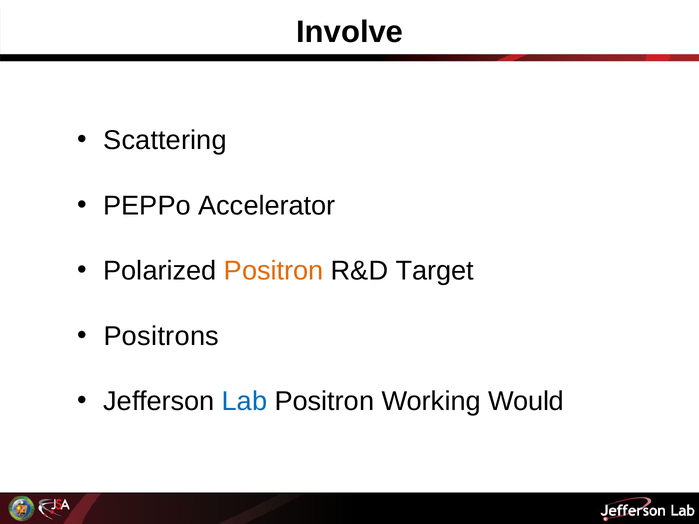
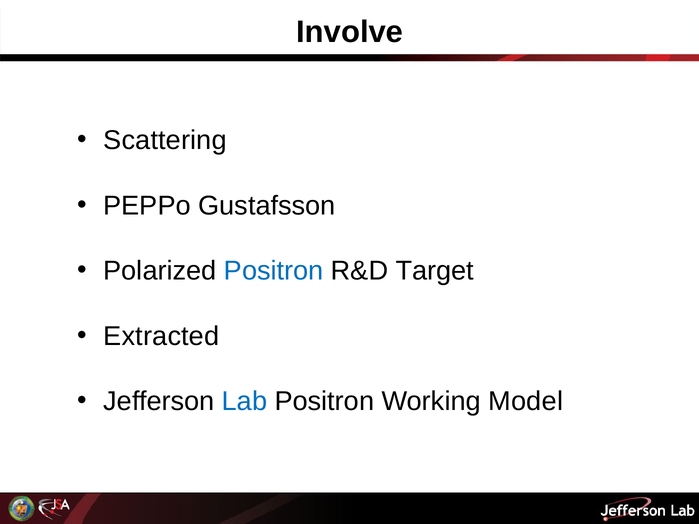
Accelerator: Accelerator -> Gustafsson
Positron at (274, 271) colour: orange -> blue
Positrons: Positrons -> Extracted
Would: Would -> Model
